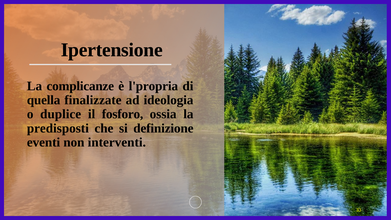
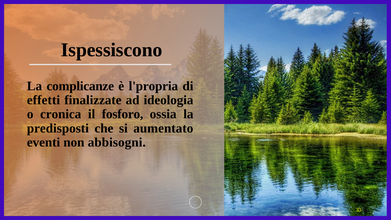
Ipertensione: Ipertensione -> Ispessiscono
quella: quella -> effetti
duplice: duplice -> cronica
definizione: definizione -> aumentato
interventi: interventi -> abbisogni
